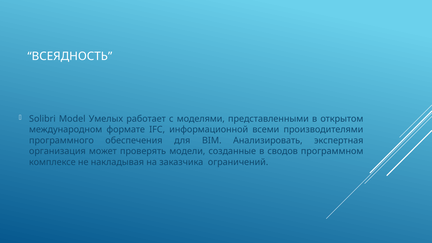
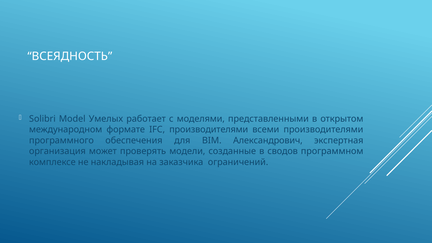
IFC информационной: информационной -> производителями
Анализировать: Анализировать -> Александрович
